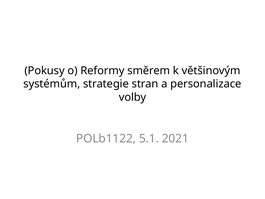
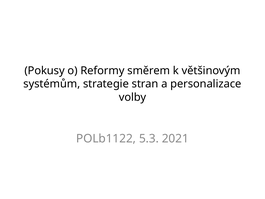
5.1: 5.1 -> 5.3
